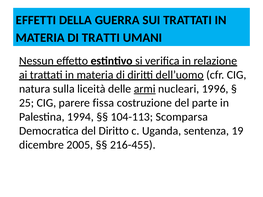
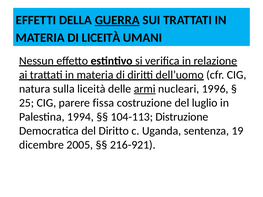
GUERRA underline: none -> present
DI TRATTI: TRATTI -> LICEITÀ
parte: parte -> luglio
Scomparsa: Scomparsa -> Distruzione
216-455: 216-455 -> 216-921
